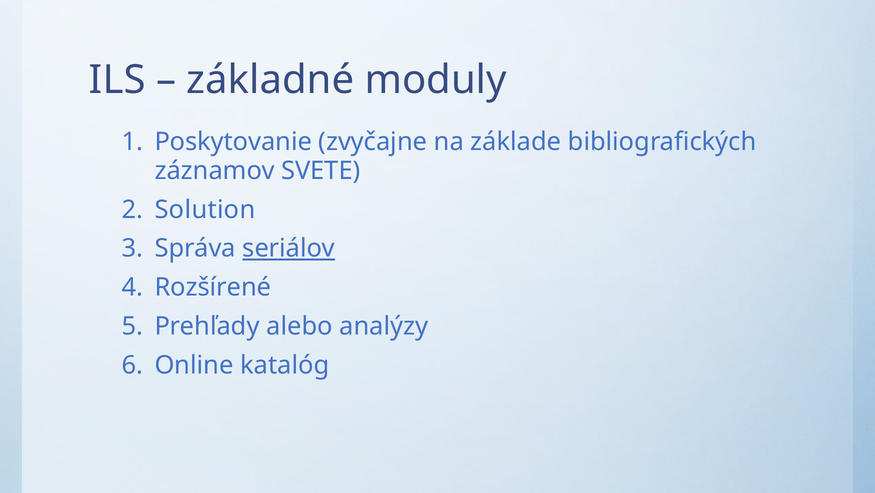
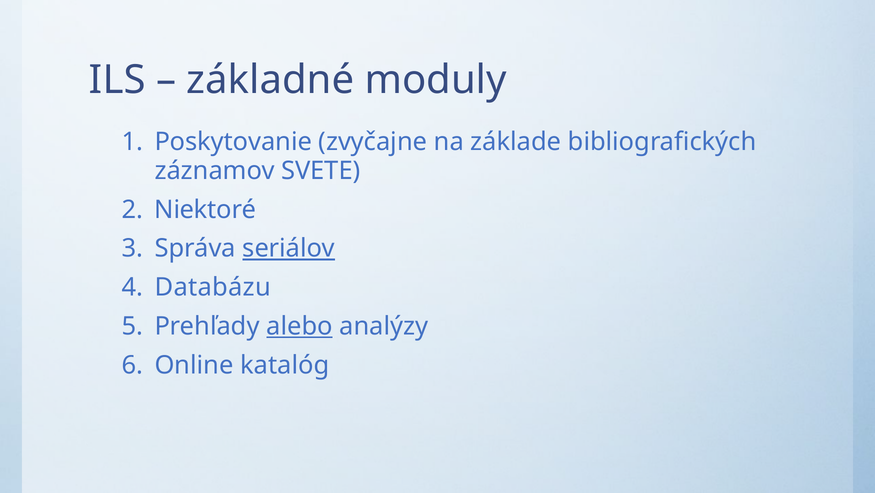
Solution: Solution -> Niektoré
Rozšírené: Rozšírené -> Databázu
alebo underline: none -> present
